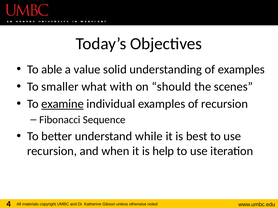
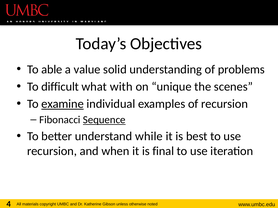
of examples: examples -> problems
smaller: smaller -> difficult
should: should -> unique
Sequence underline: none -> present
help: help -> final
